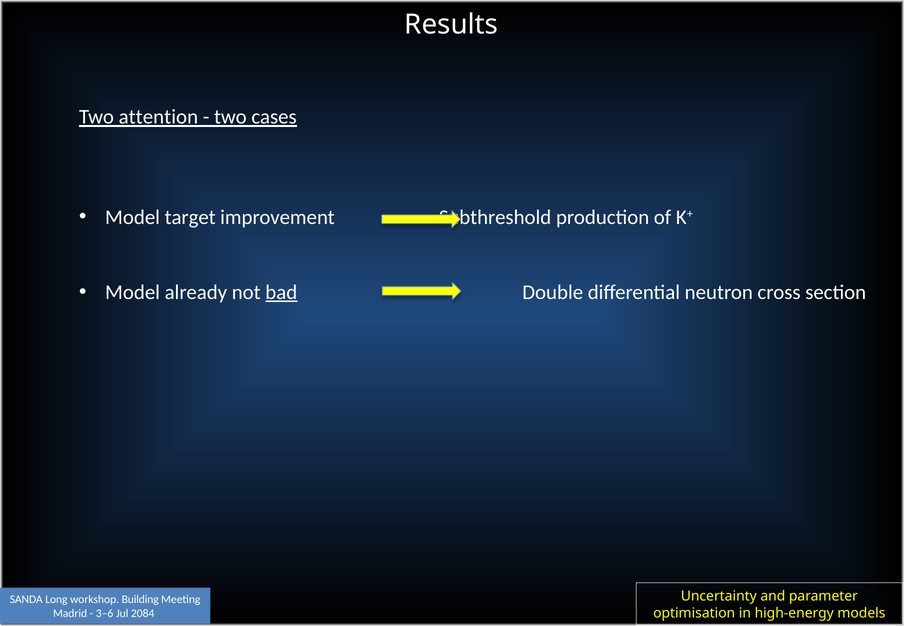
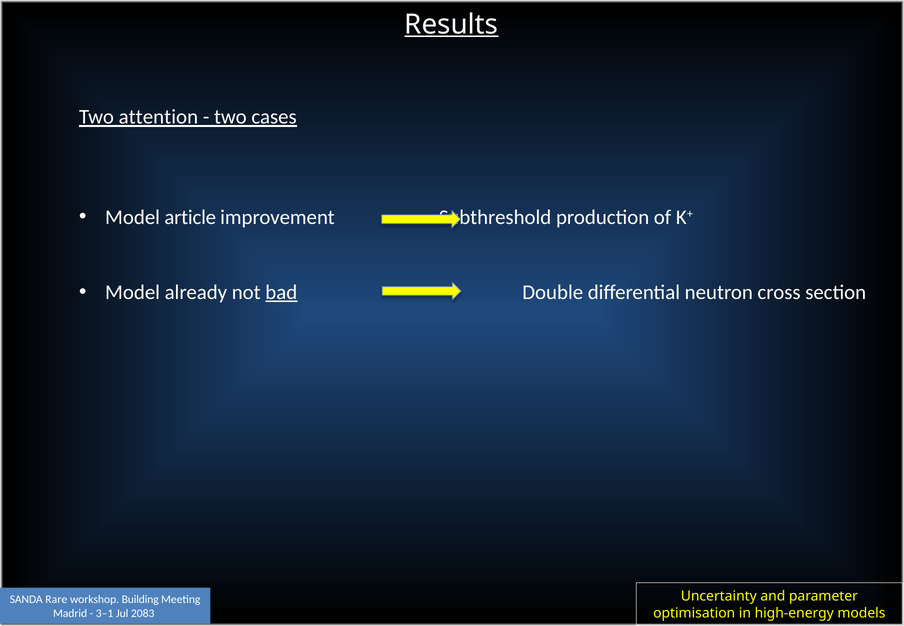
Results underline: none -> present
target: target -> article
Long: Long -> Rare
3–6: 3–6 -> 3–1
2084: 2084 -> 2083
